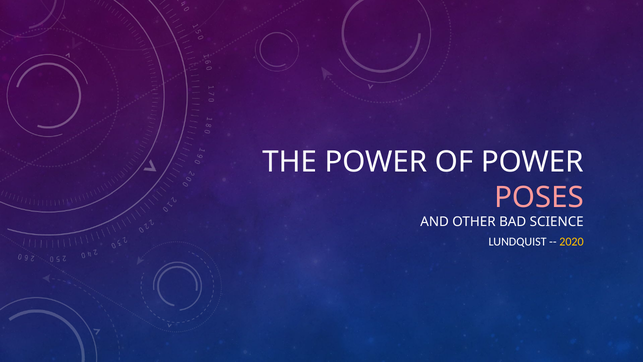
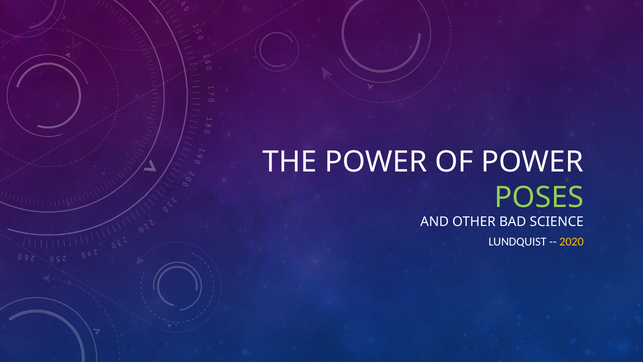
POSES colour: pink -> light green
